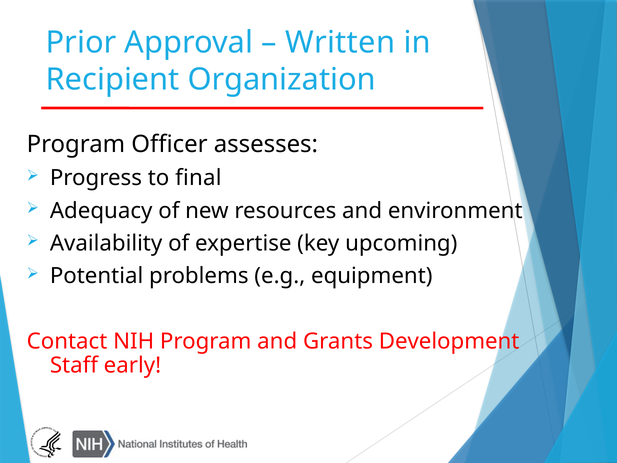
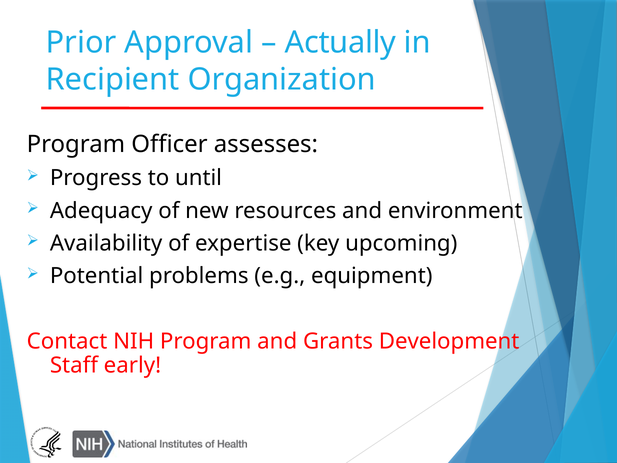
Written: Written -> Actually
final: final -> until
